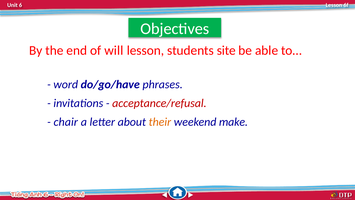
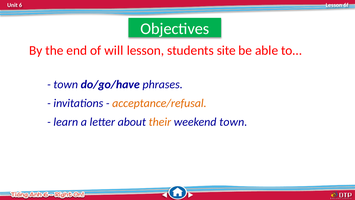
word at (66, 84): word -> town
acceptance/refusal colour: red -> orange
chair: chair -> learn
weekend make: make -> town
